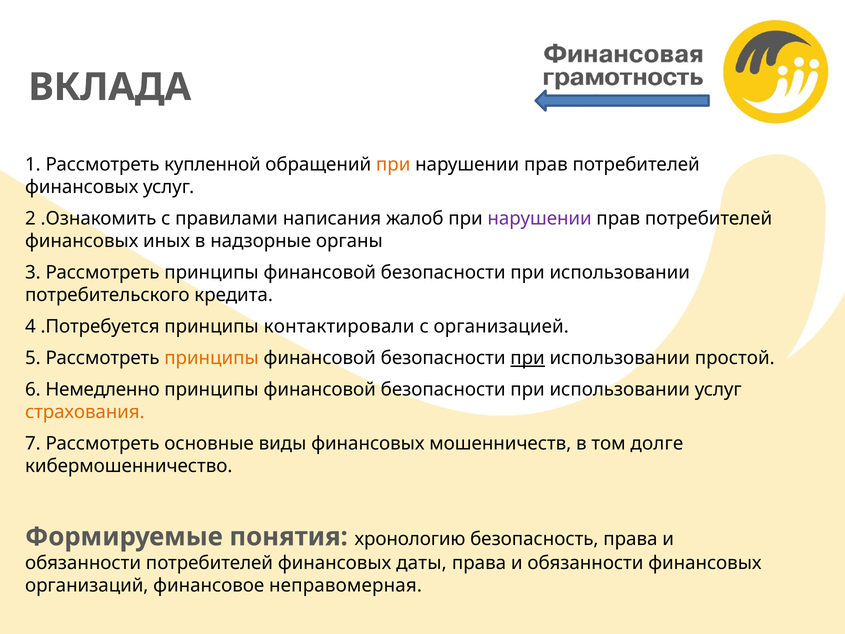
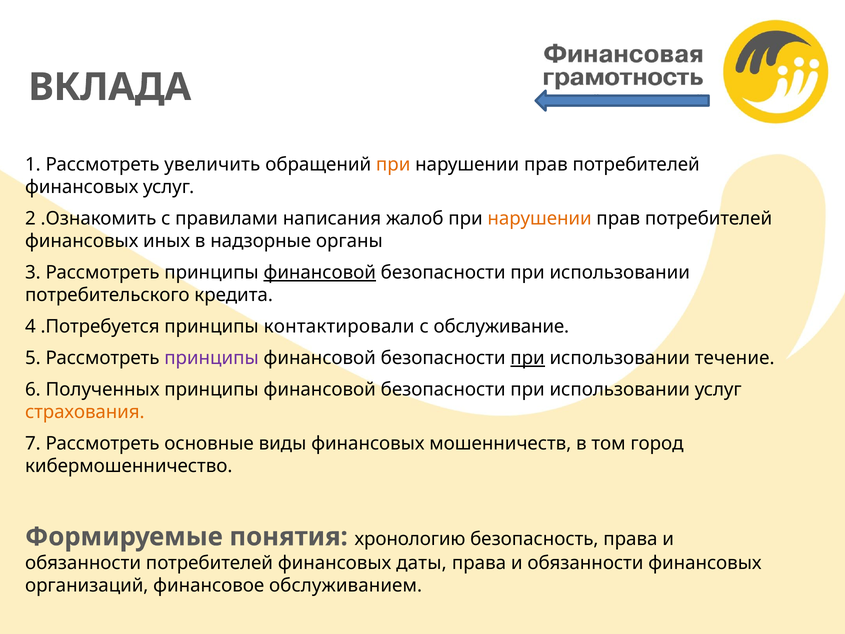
купленной: купленной -> увеличить
нарушении at (540, 219) colour: purple -> orange
финансовой at (320, 273) underline: none -> present
организацией: организацией -> обслуживание
принципы at (212, 358) colour: orange -> purple
простой: простой -> течение
Немедленно: Немедленно -> Полученных
долге: долге -> город
неправомерная: неправомерная -> обслуживанием
